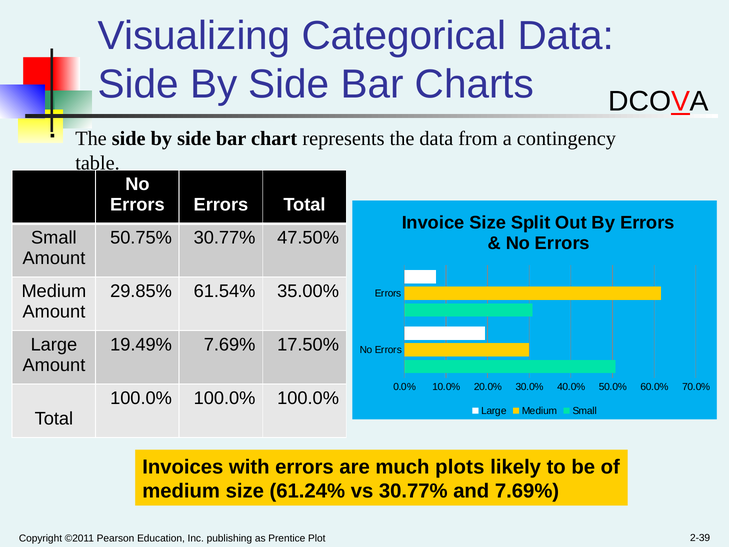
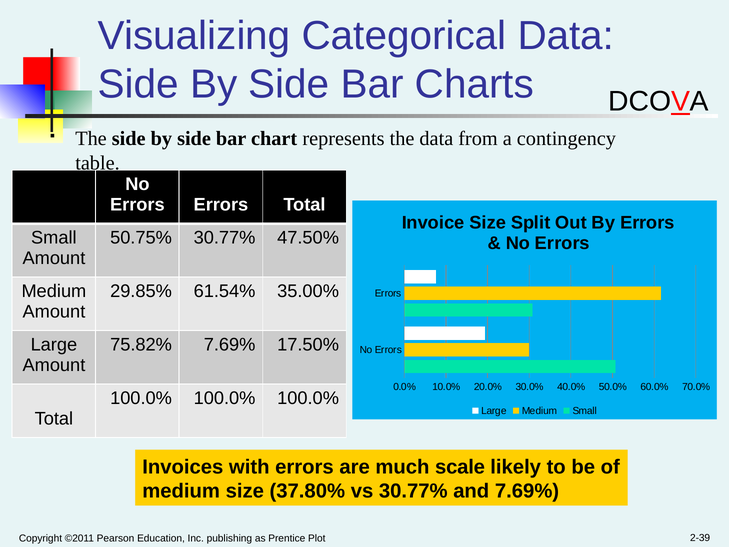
19.49%: 19.49% -> 75.82%
plots: plots -> scale
61.24%: 61.24% -> 37.80%
